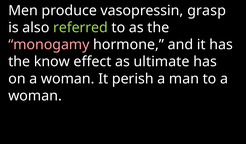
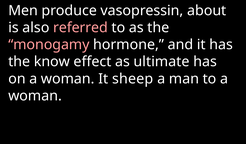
grasp: grasp -> about
referred colour: light green -> pink
perish: perish -> sheep
